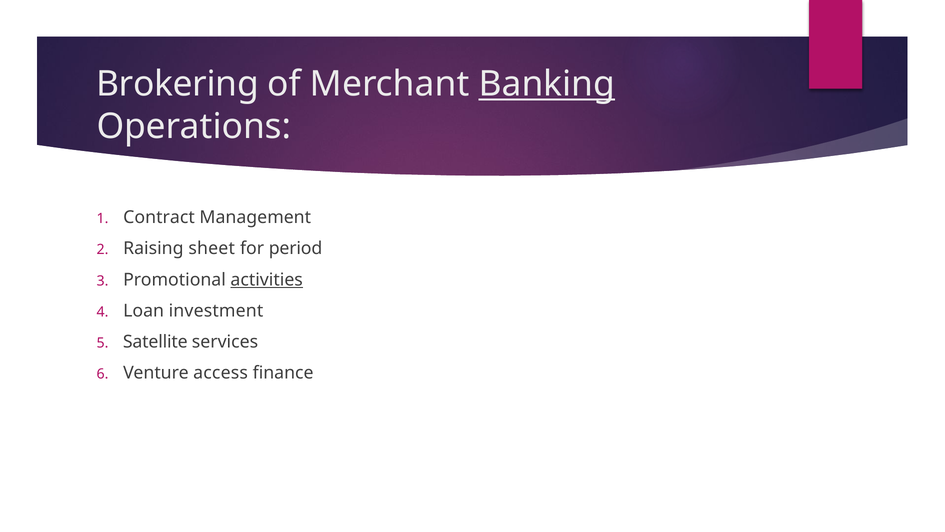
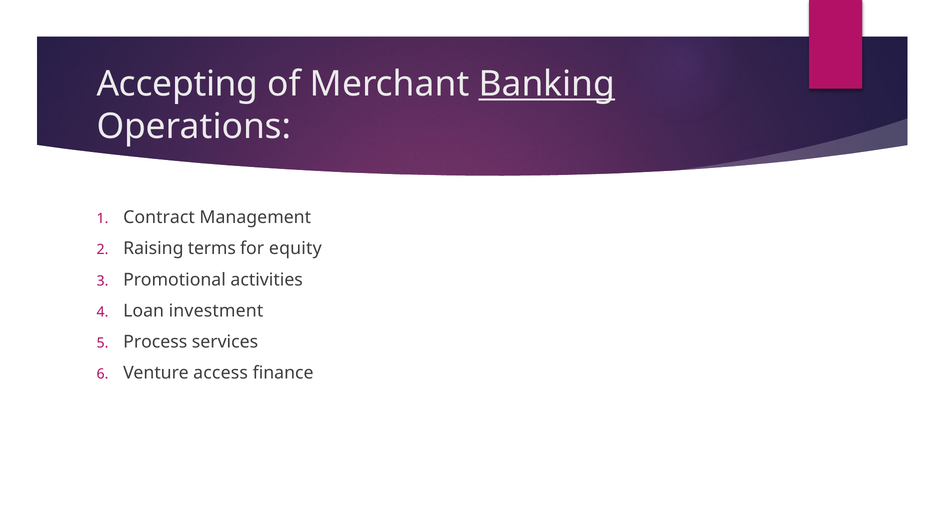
Brokering: Brokering -> Accepting
sheet: sheet -> terms
period: period -> equity
activities underline: present -> none
Satellite: Satellite -> Process
